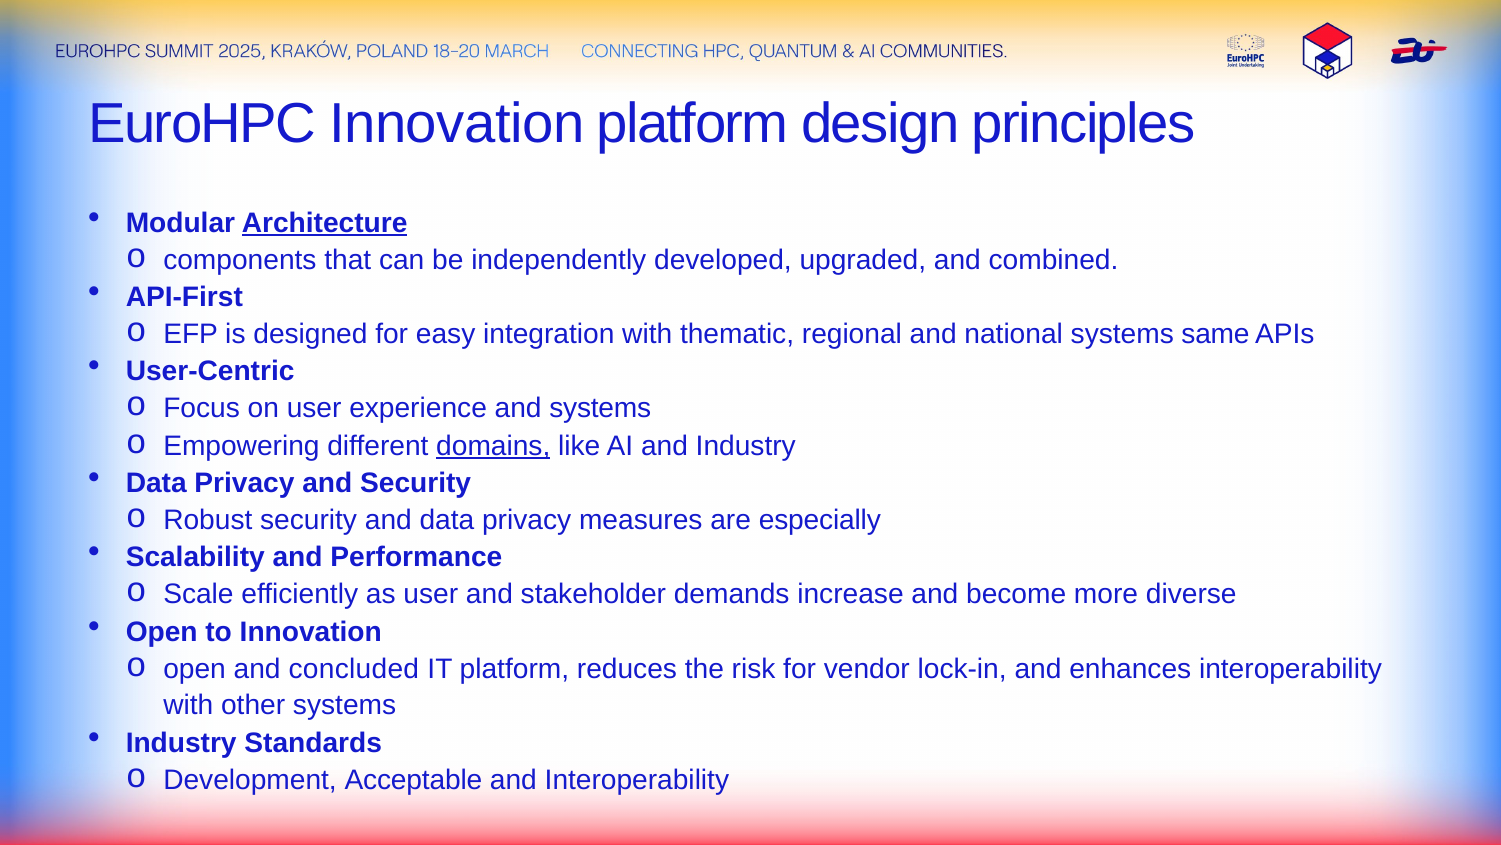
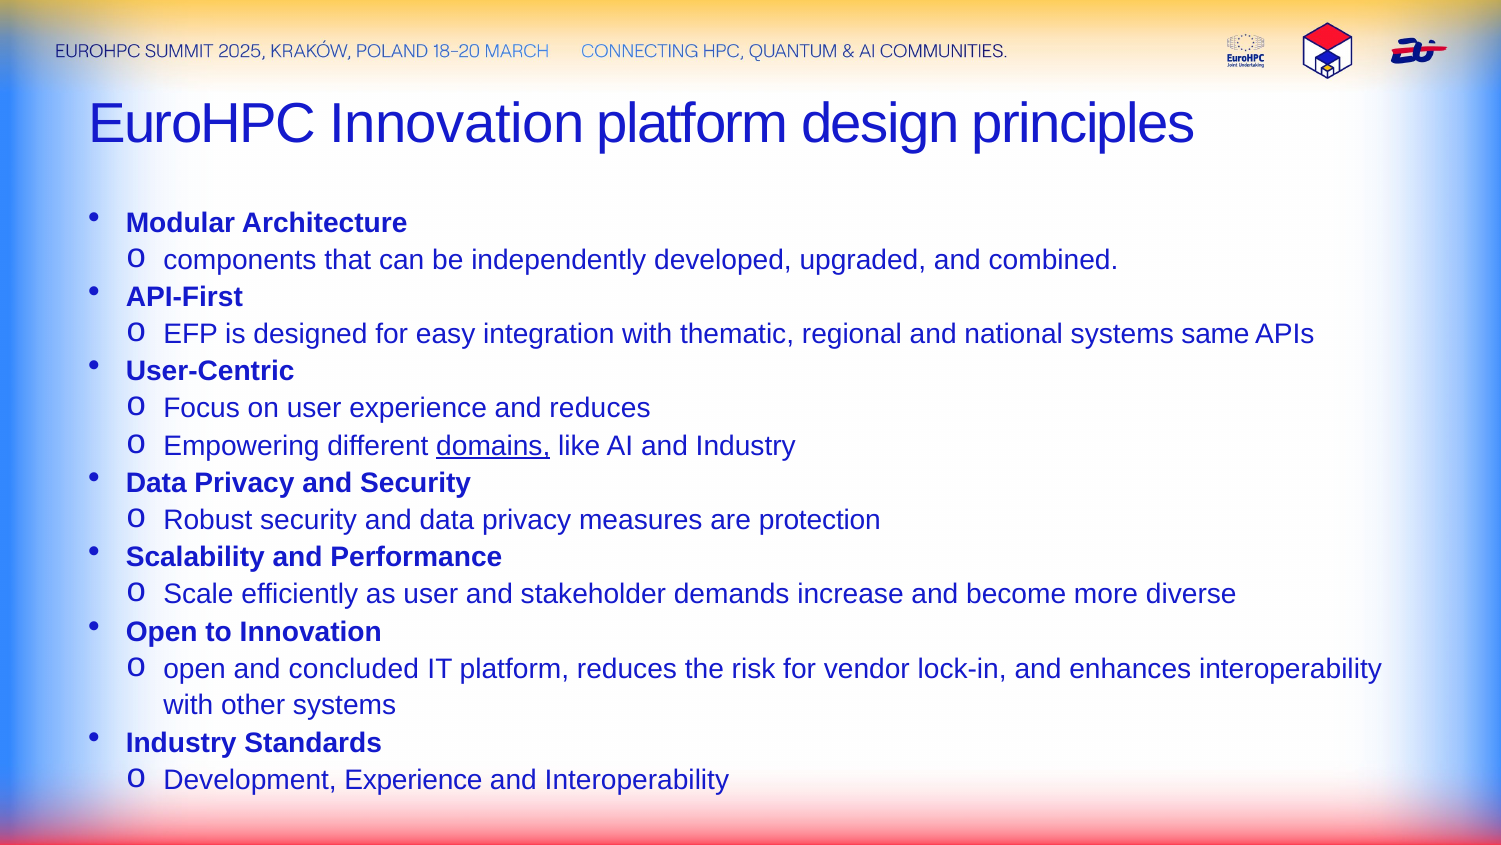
Architecture underline: present -> none
and systems: systems -> reduces
especially: especially -> protection
Development Acceptable: Acceptable -> Experience
